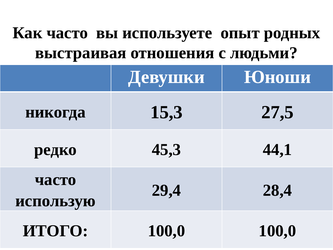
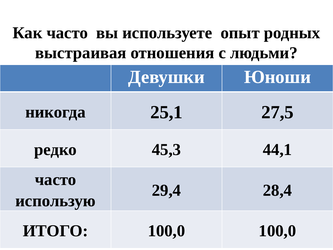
15,3: 15,3 -> 25,1
